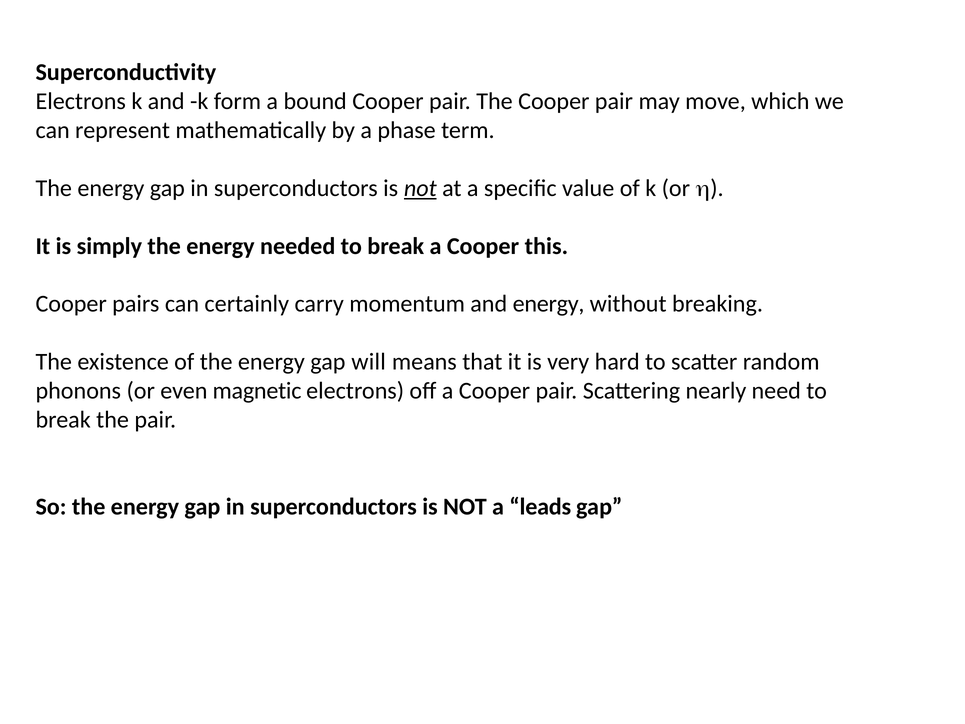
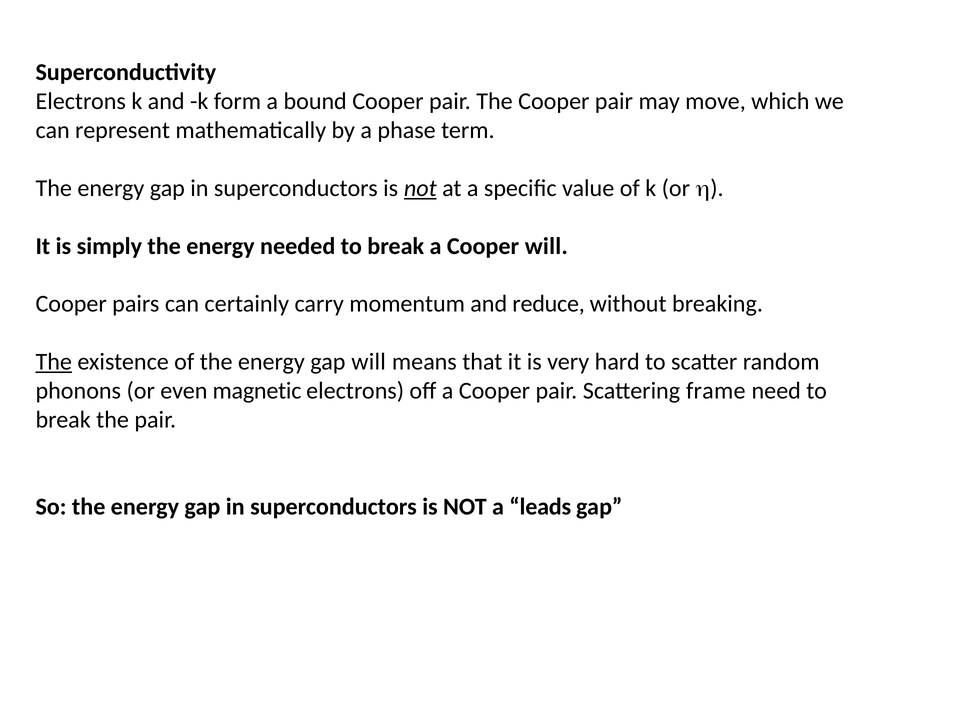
Cooper this: this -> will
and energy: energy -> reduce
The at (54, 362) underline: none -> present
nearly: nearly -> frame
